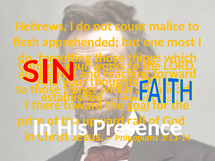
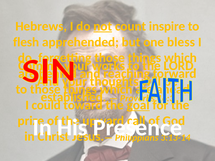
not underline: none -> present
malice: malice -> inspire
most: most -> bless
there: there -> could
